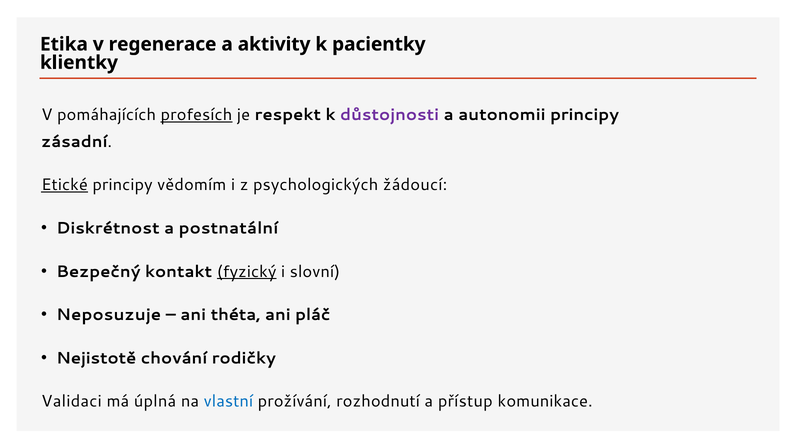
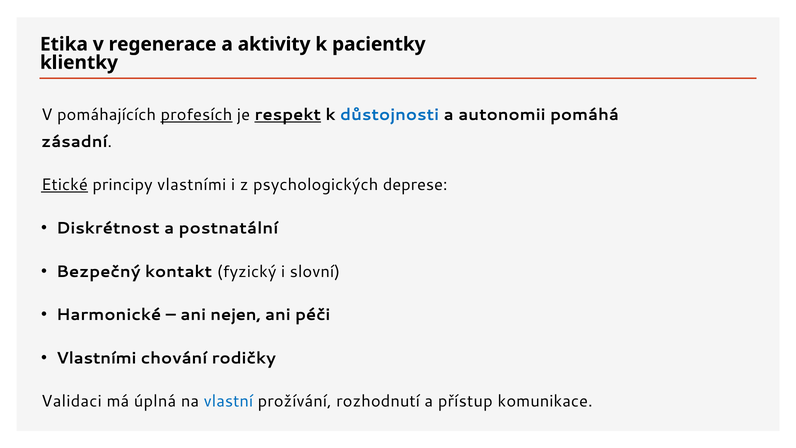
respekt underline: none -> present
důstojnosti colour: purple -> blue
autonomii principy: principy -> pomáhá
principy vědomím: vědomím -> vlastními
žádoucí: žádoucí -> deprese
fyzický underline: present -> none
Neposuzuje: Neposuzuje -> Harmonické
théta: théta -> nejen
pláč: pláč -> péči
Nejistotě at (96, 358): Nejistotě -> Vlastními
